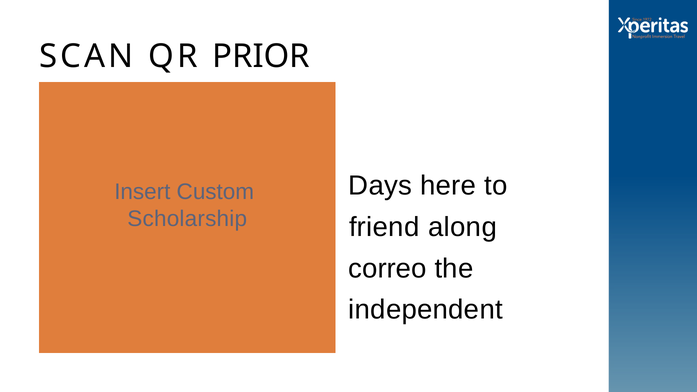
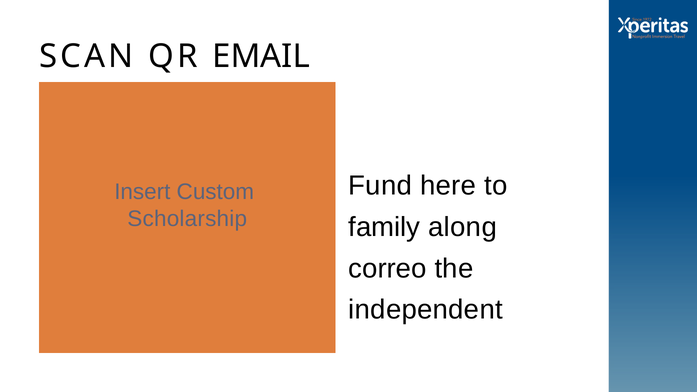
PRIOR: PRIOR -> EMAIL
Days: Days -> Fund
friend: friend -> family
